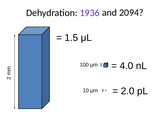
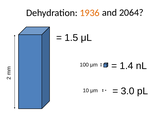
2094: 2094 -> 2064
1936 colour: purple -> orange
4.0: 4.0 -> 1.4
2.0: 2.0 -> 3.0
